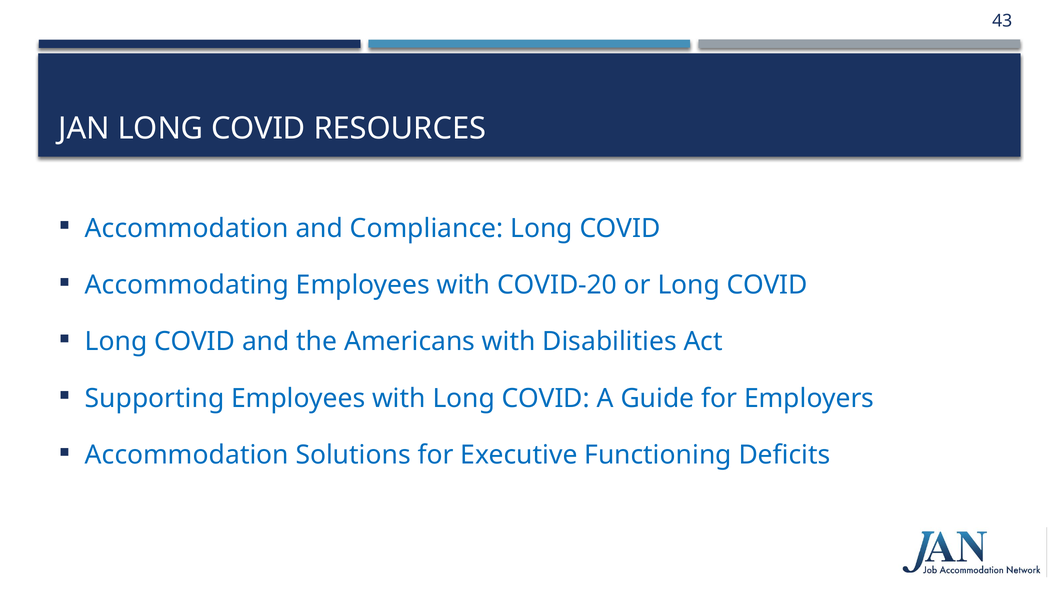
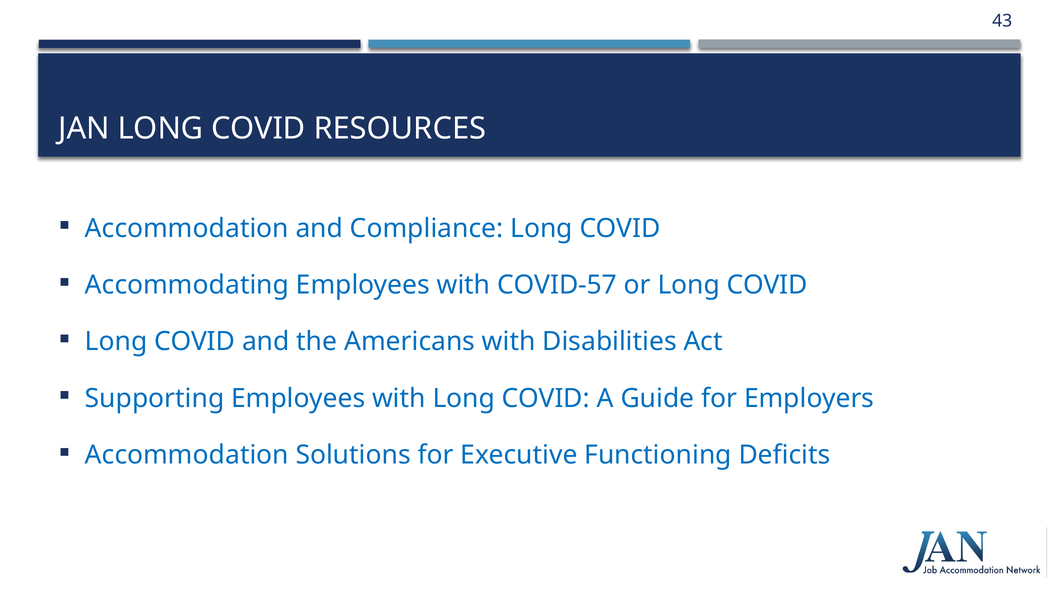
COVID-20: COVID-20 -> COVID-57
